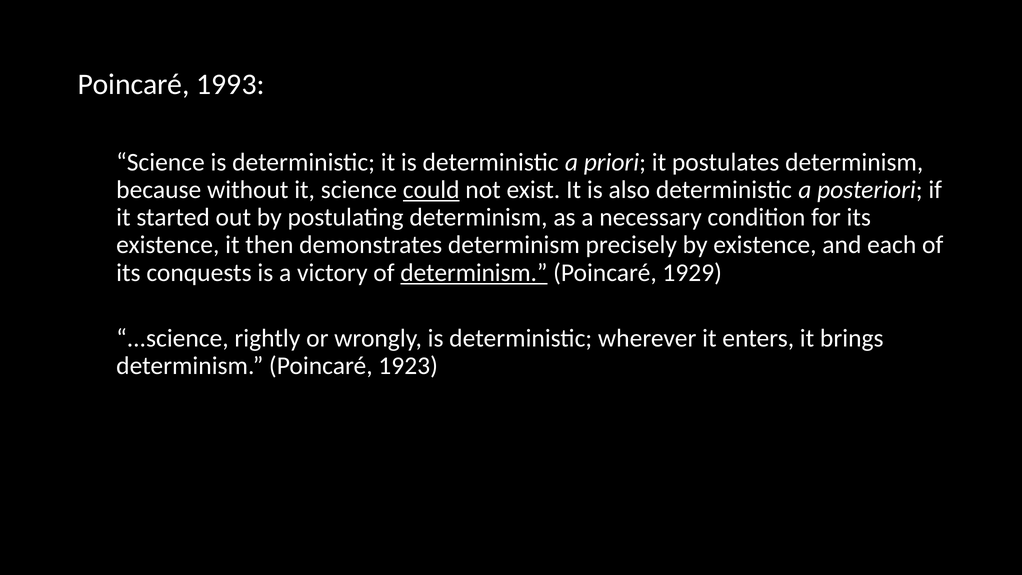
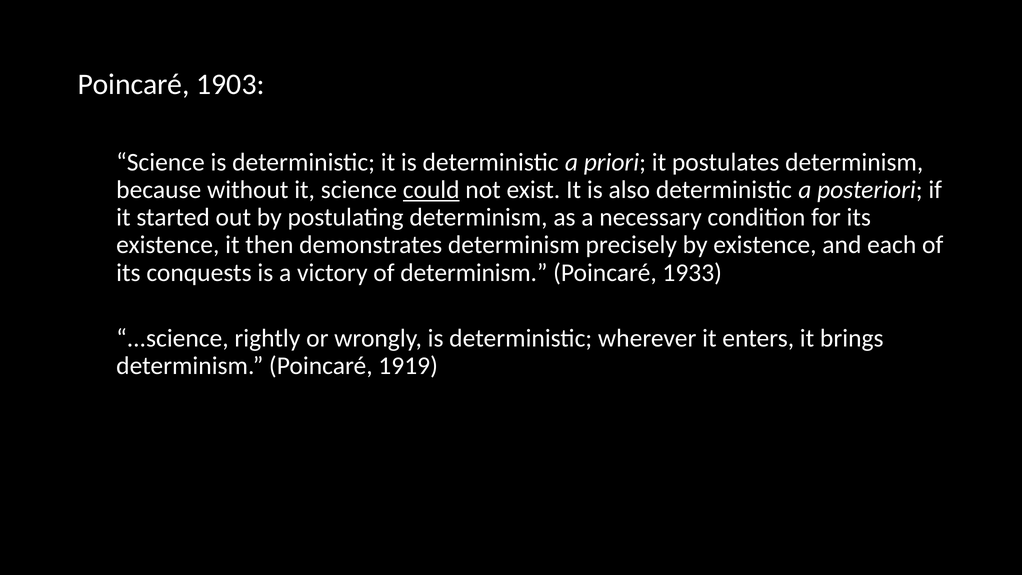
1993: 1993 -> 1903
determinism at (474, 273) underline: present -> none
1929: 1929 -> 1933
1923: 1923 -> 1919
